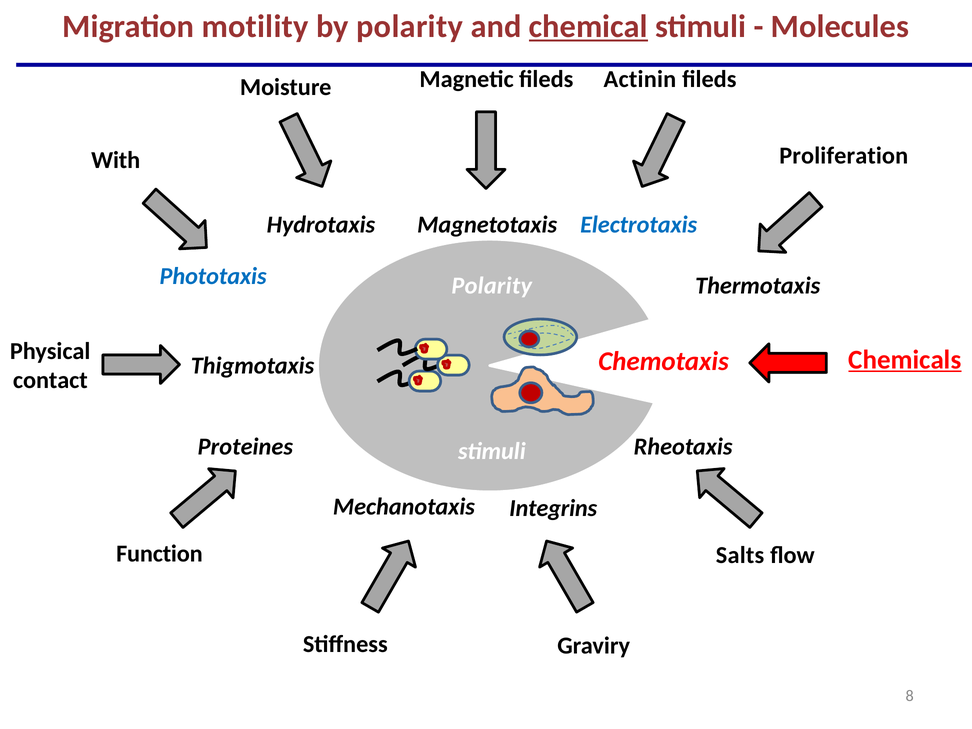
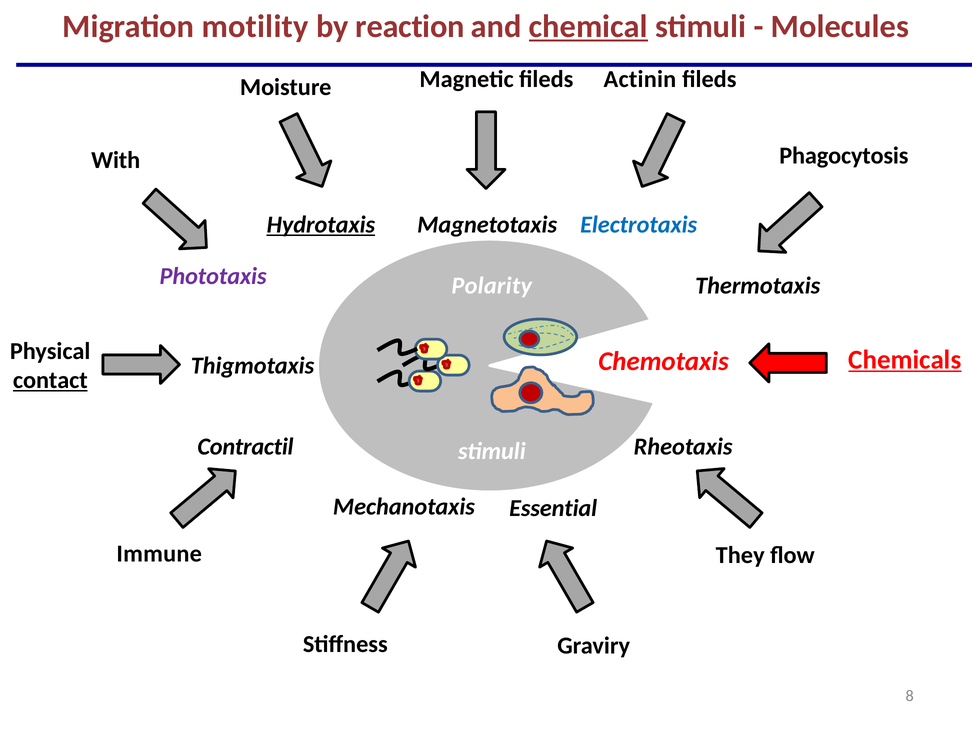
by polarity: polarity -> reaction
Proliferation: Proliferation -> Phagocytosis
Hydrotaxis underline: none -> present
Phototaxis colour: blue -> purple
contact underline: none -> present
Proteines: Proteines -> Contractil
Integrins: Integrins -> Essential
Function: Function -> Immune
Salts: Salts -> They
